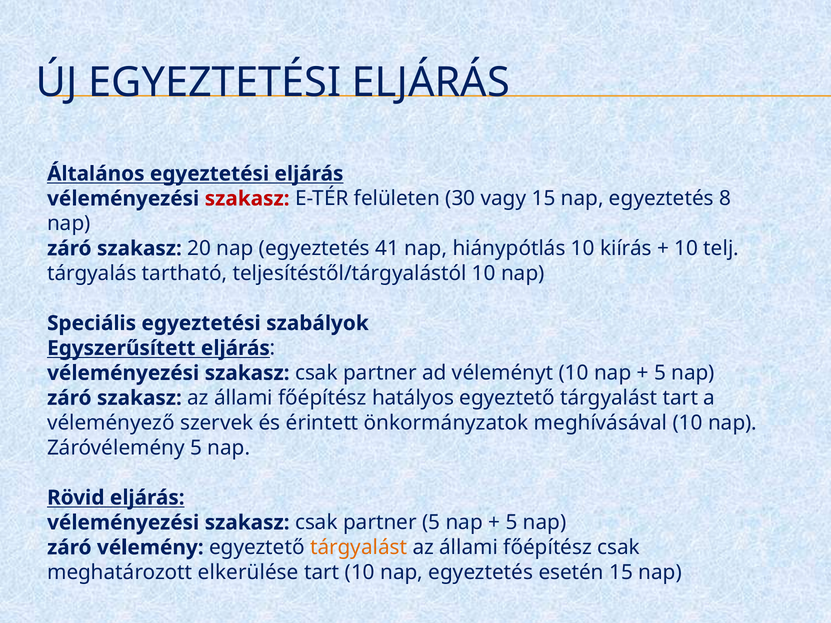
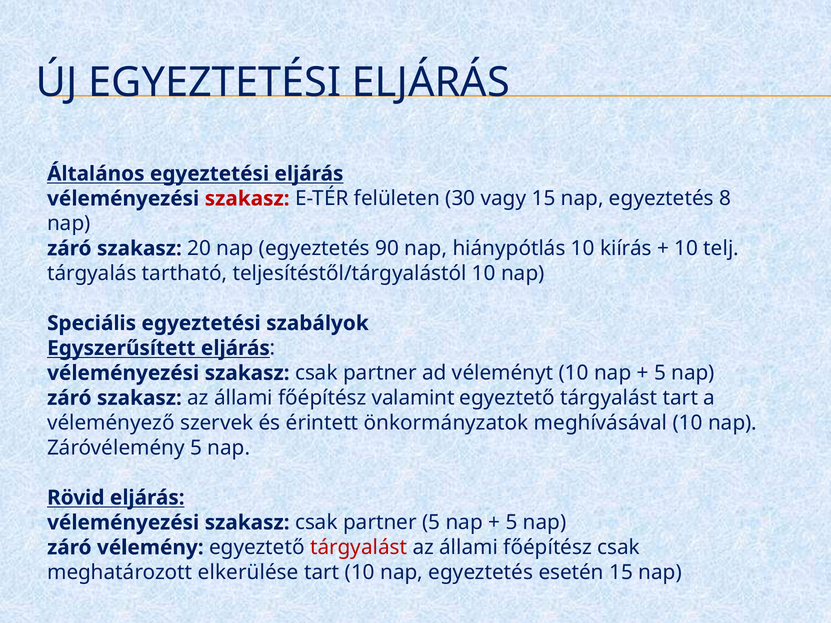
41: 41 -> 90
hatályos: hatályos -> valamint
tárgyalást at (359, 548) colour: orange -> red
